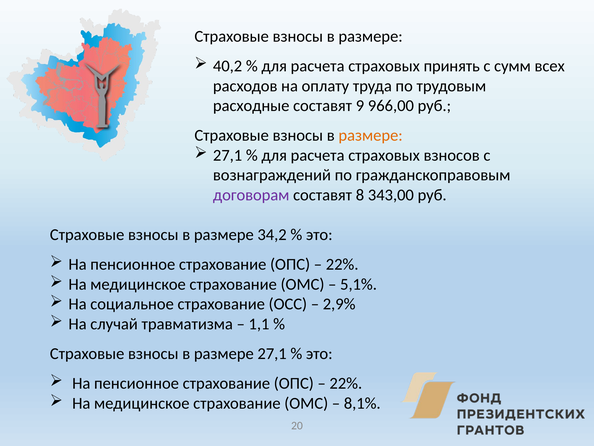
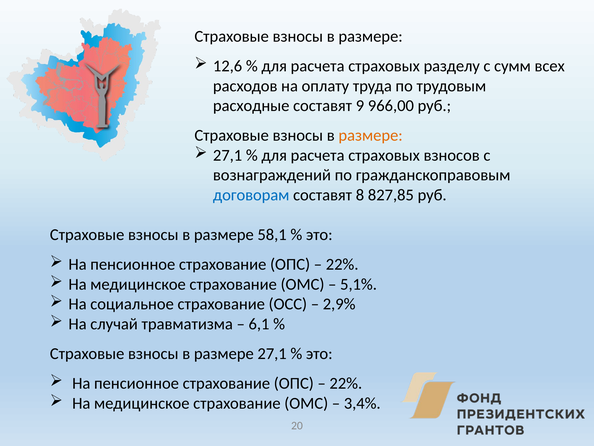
40,2: 40,2 -> 12,6
принять: принять -> разделу
договорам colour: purple -> blue
343,00: 343,00 -> 827,85
34,2: 34,2 -> 58,1
1,1: 1,1 -> 6,1
8,1%: 8,1% -> 3,4%
